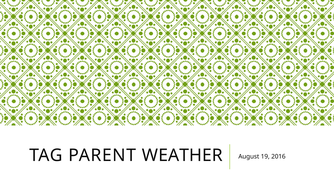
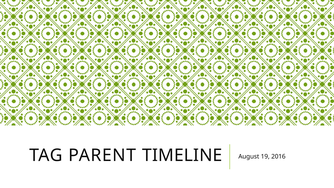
WEATHER: WEATHER -> TIMELINE
